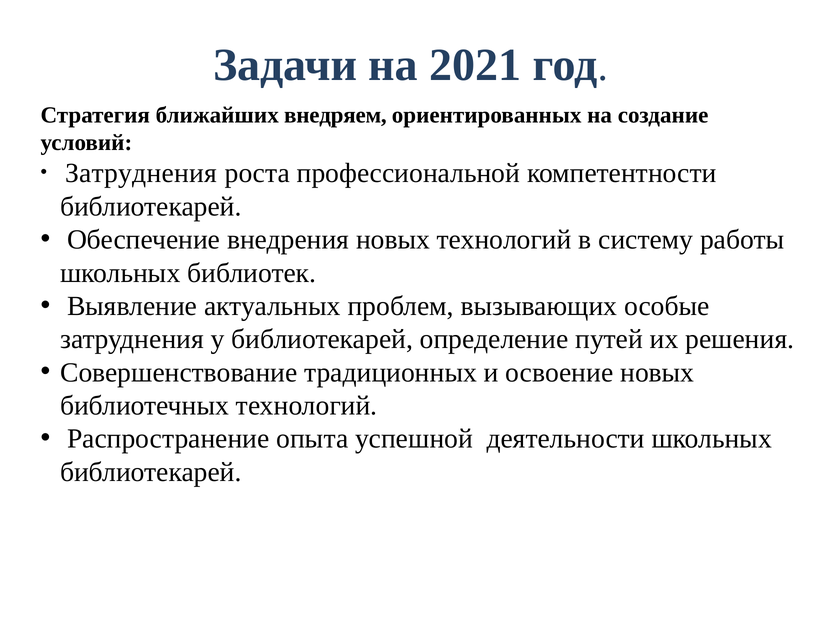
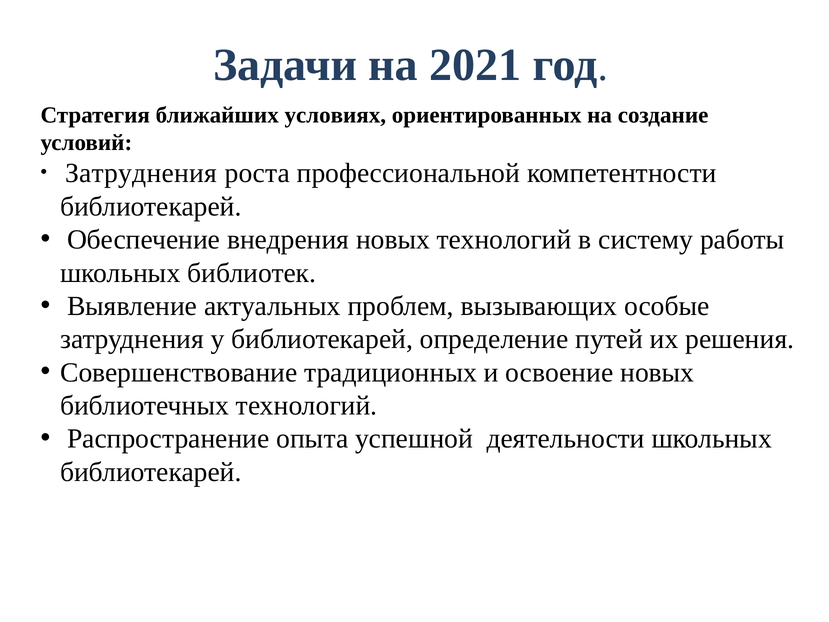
внедряем: внедряем -> условиях
